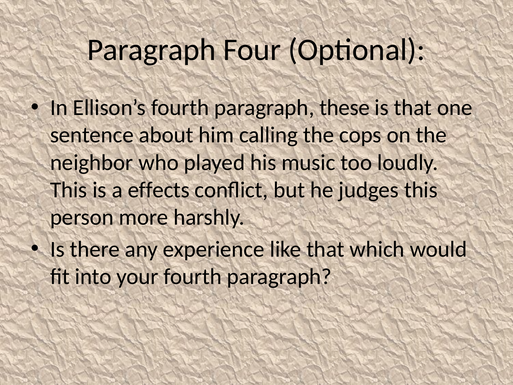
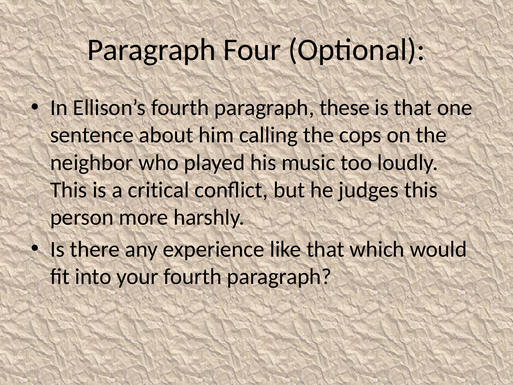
effects: effects -> critical
